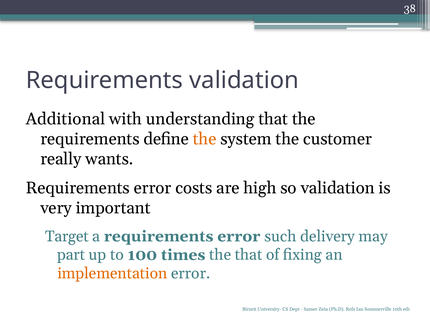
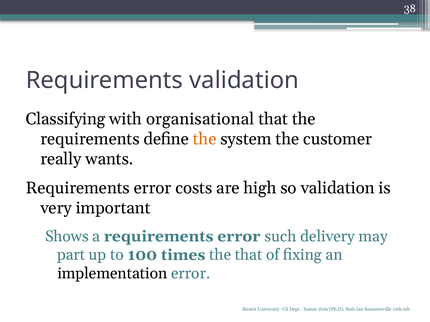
Additional: Additional -> Classifying
understanding: understanding -> organisational
Target: Target -> Shows
implementation colour: orange -> black
